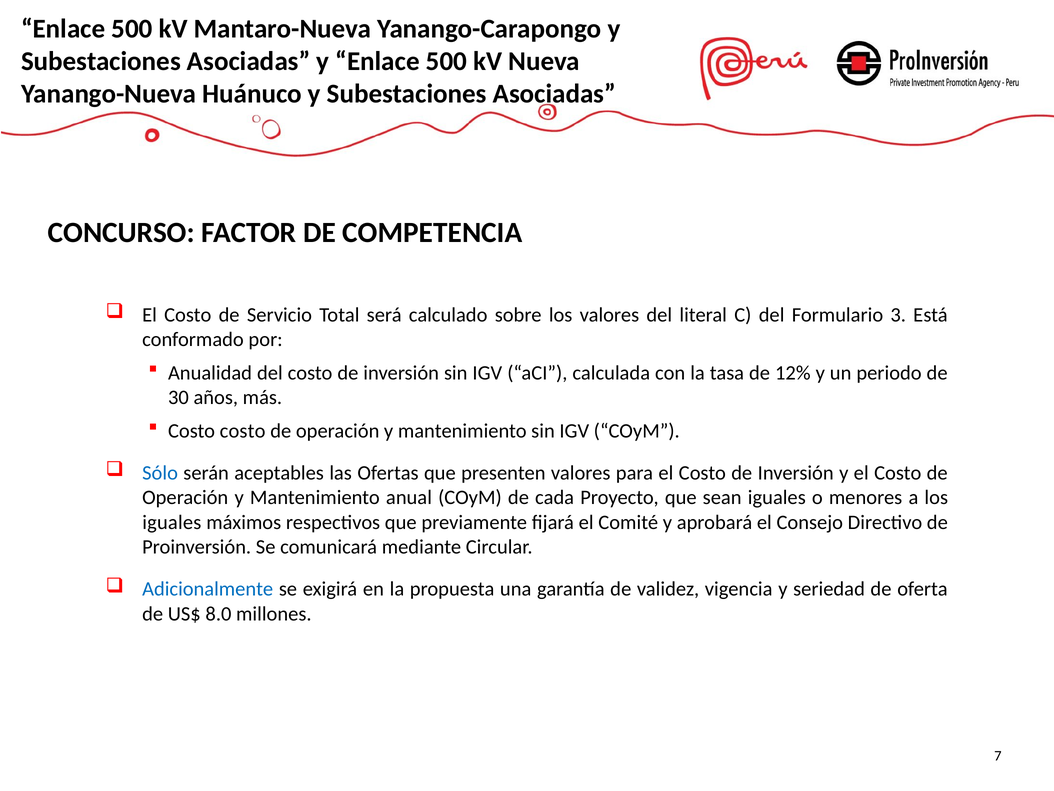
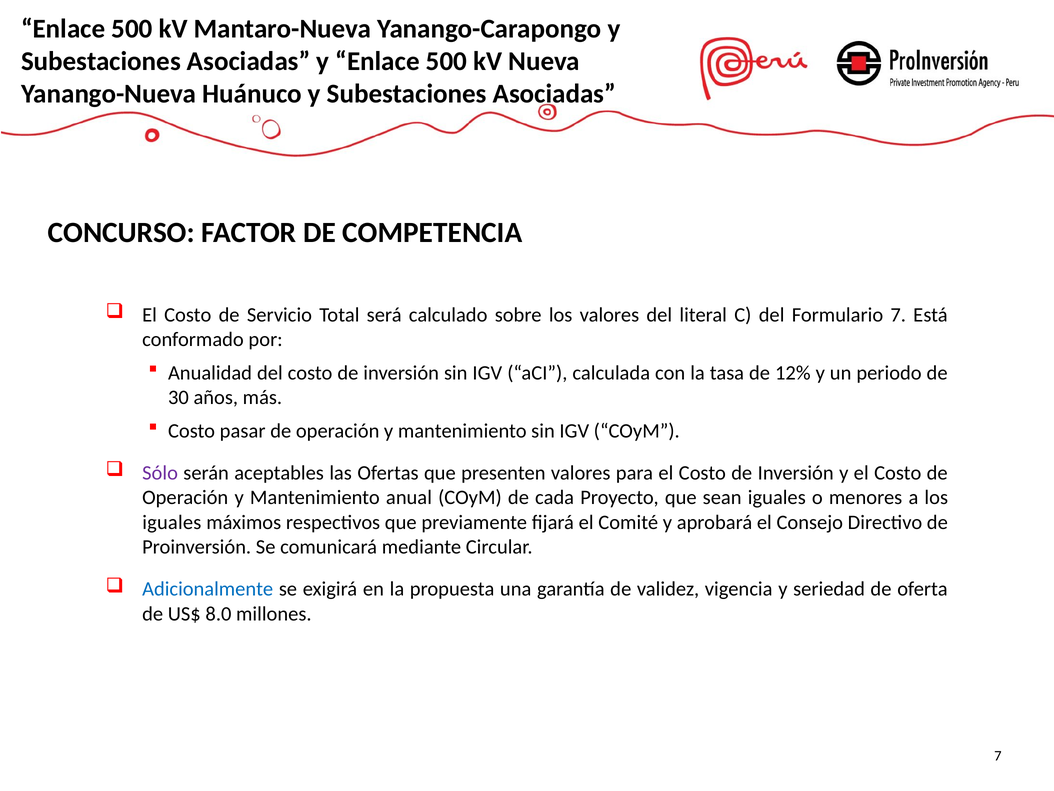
Formulario 3: 3 -> 7
Costo costo: costo -> pasar
Sólo colour: blue -> purple
